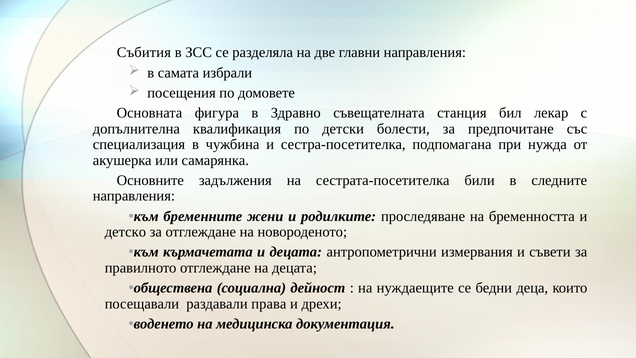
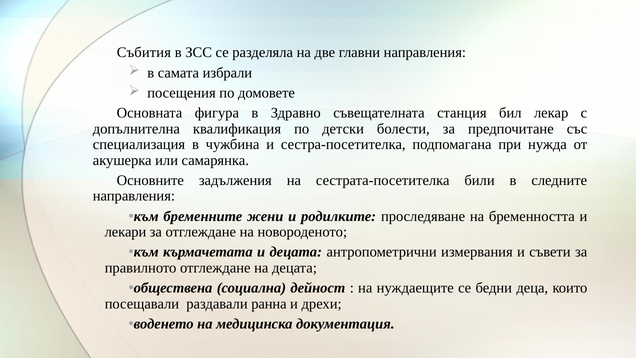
детско: детско -> лекари
права: права -> ранна
